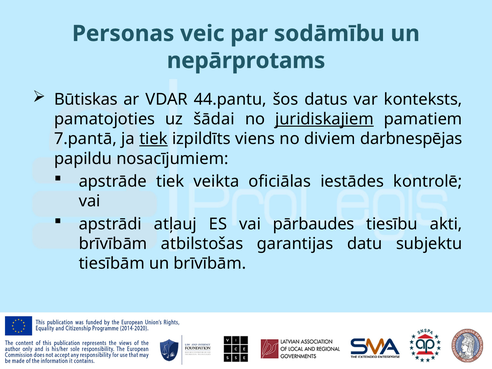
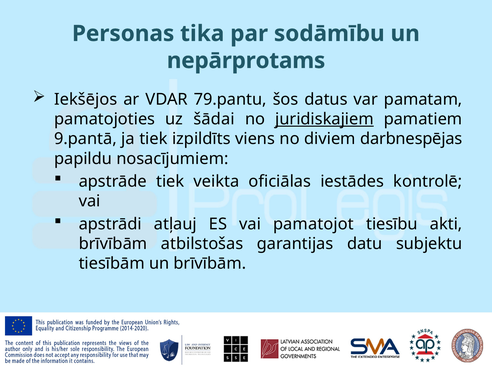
veic: veic -> tika
Būtiskas: Būtiskas -> Iekšējos
44.pantu: 44.pantu -> 79.pantu
konteksts: konteksts -> pamatam
7.pantā: 7.pantā -> 9.pantā
tiek at (153, 139) underline: present -> none
pārbaudes: pārbaudes -> pamatojot
